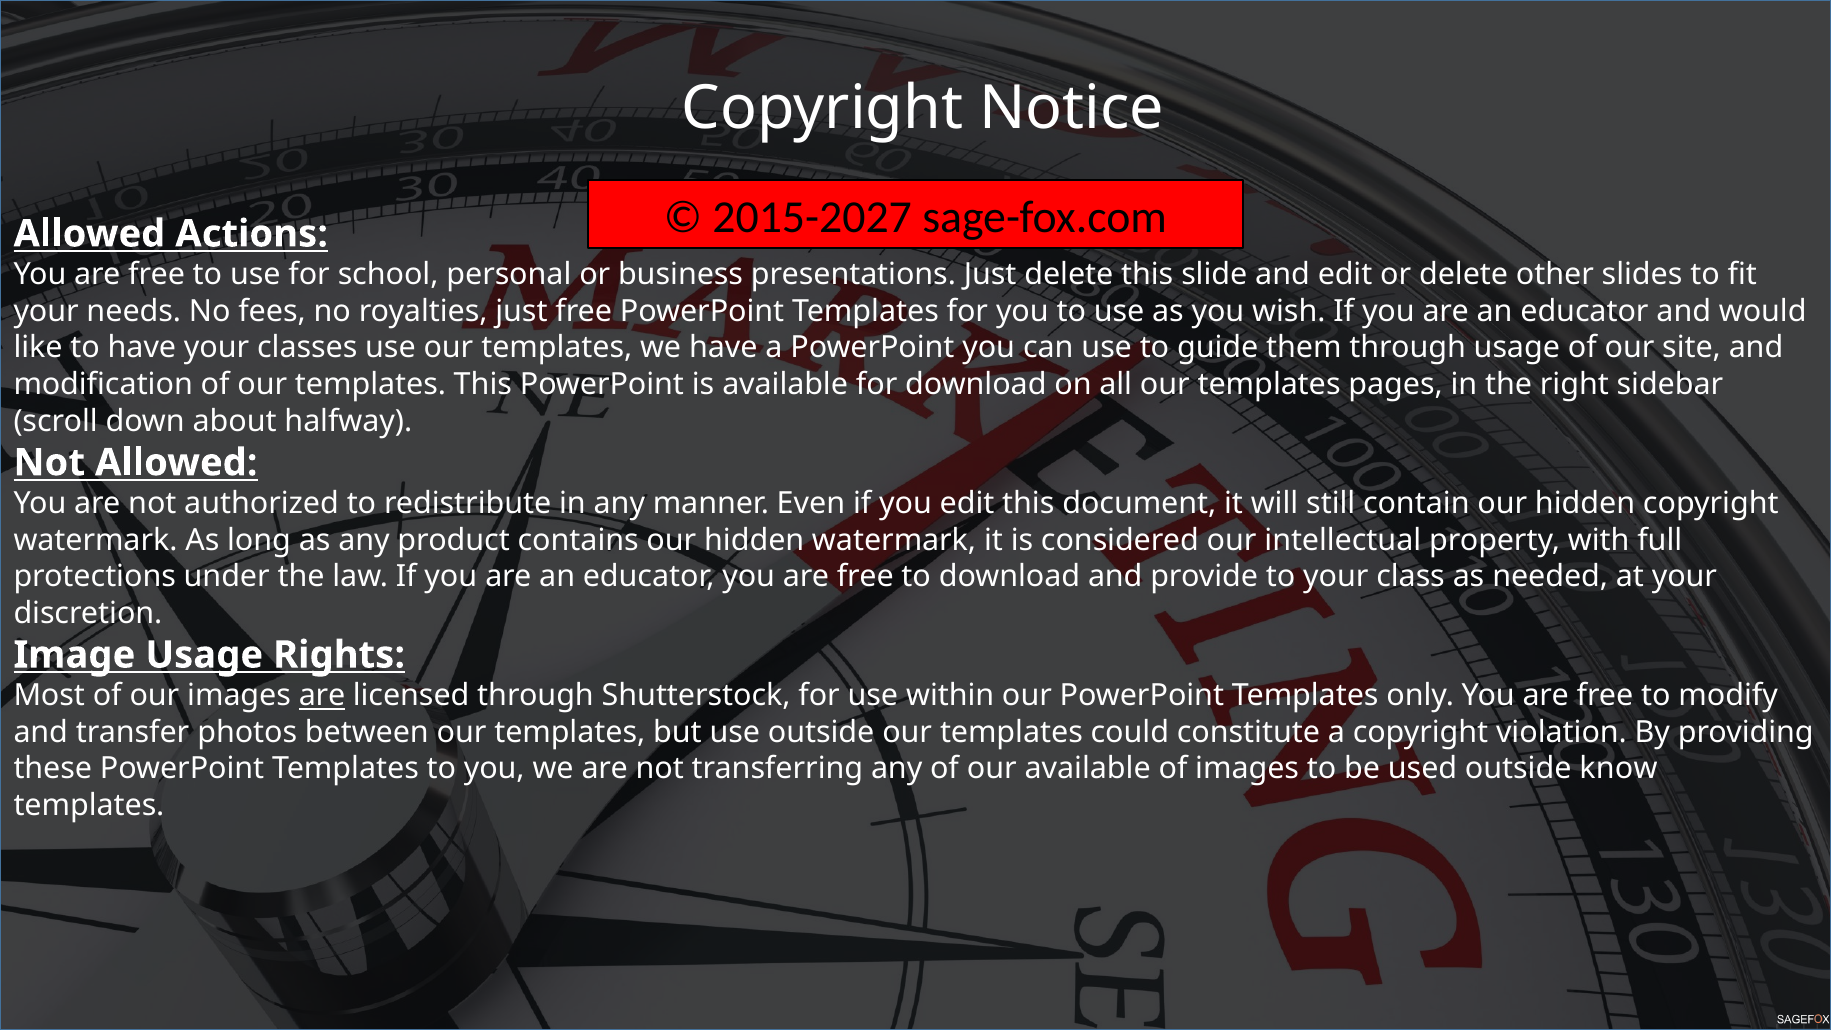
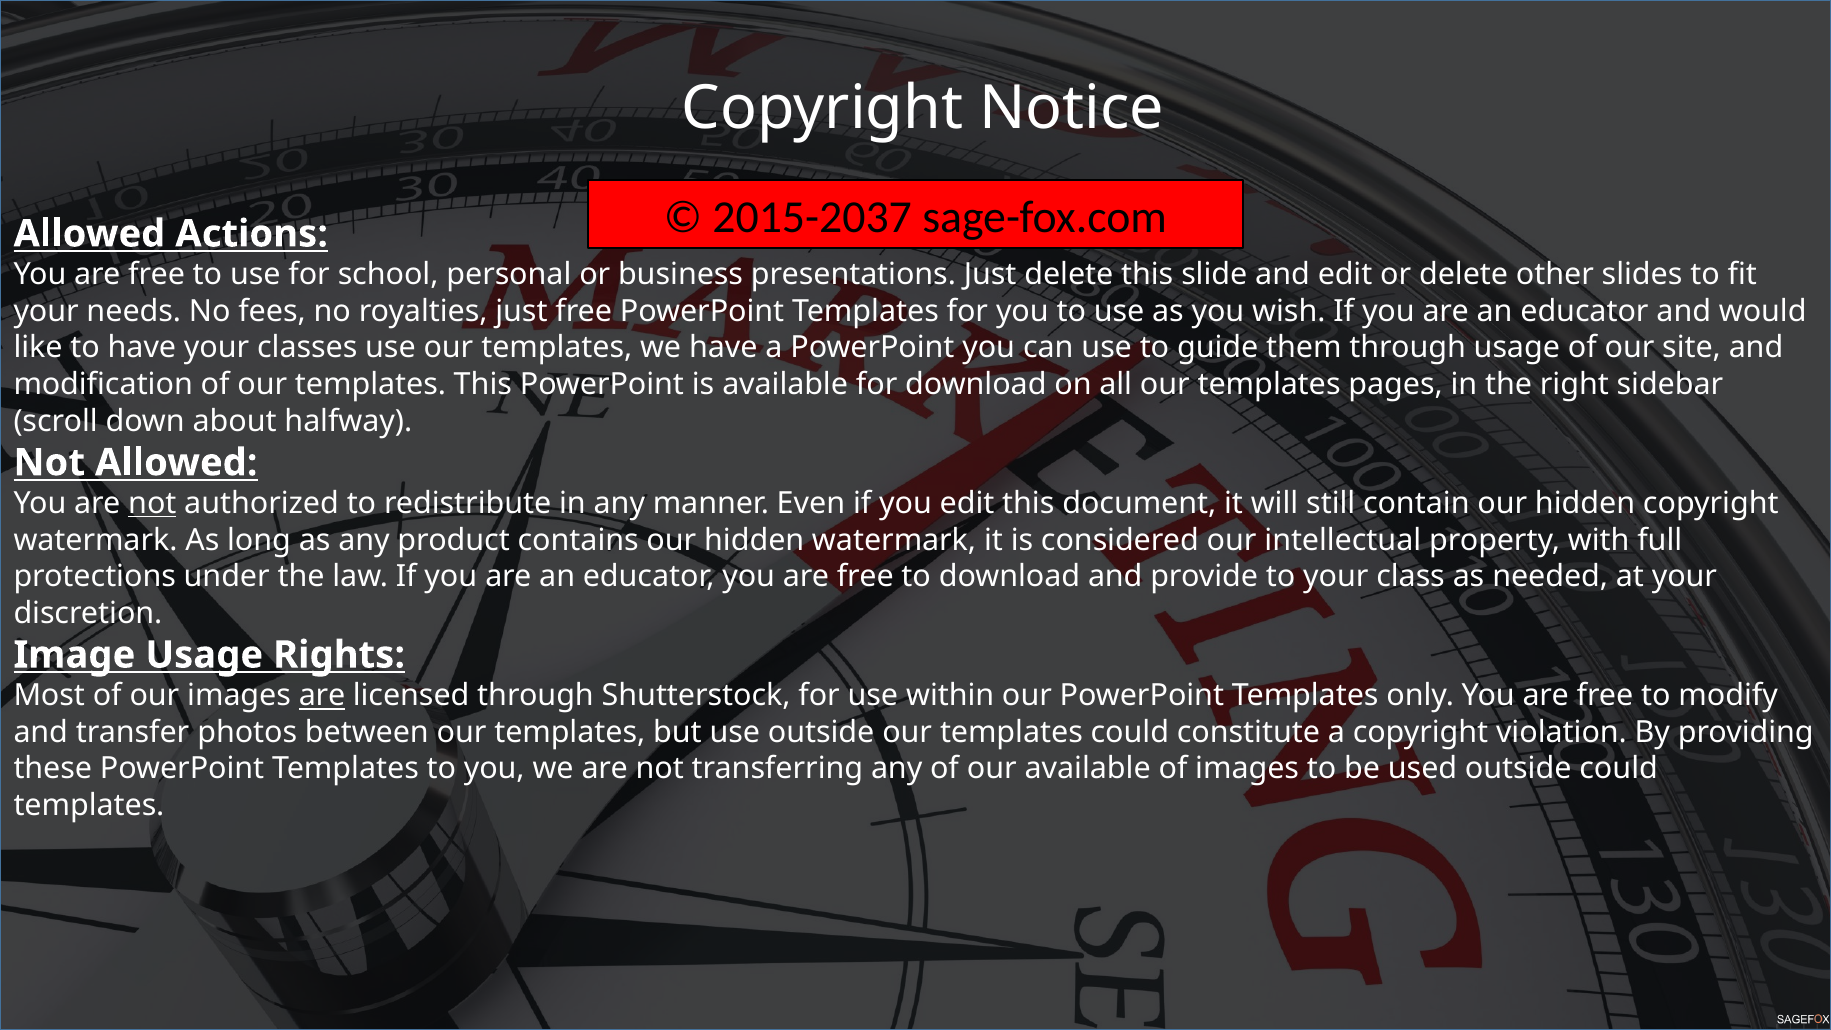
2015-2027: 2015-2027 -> 2015-2037
not at (152, 503) underline: none -> present
outside know: know -> could
